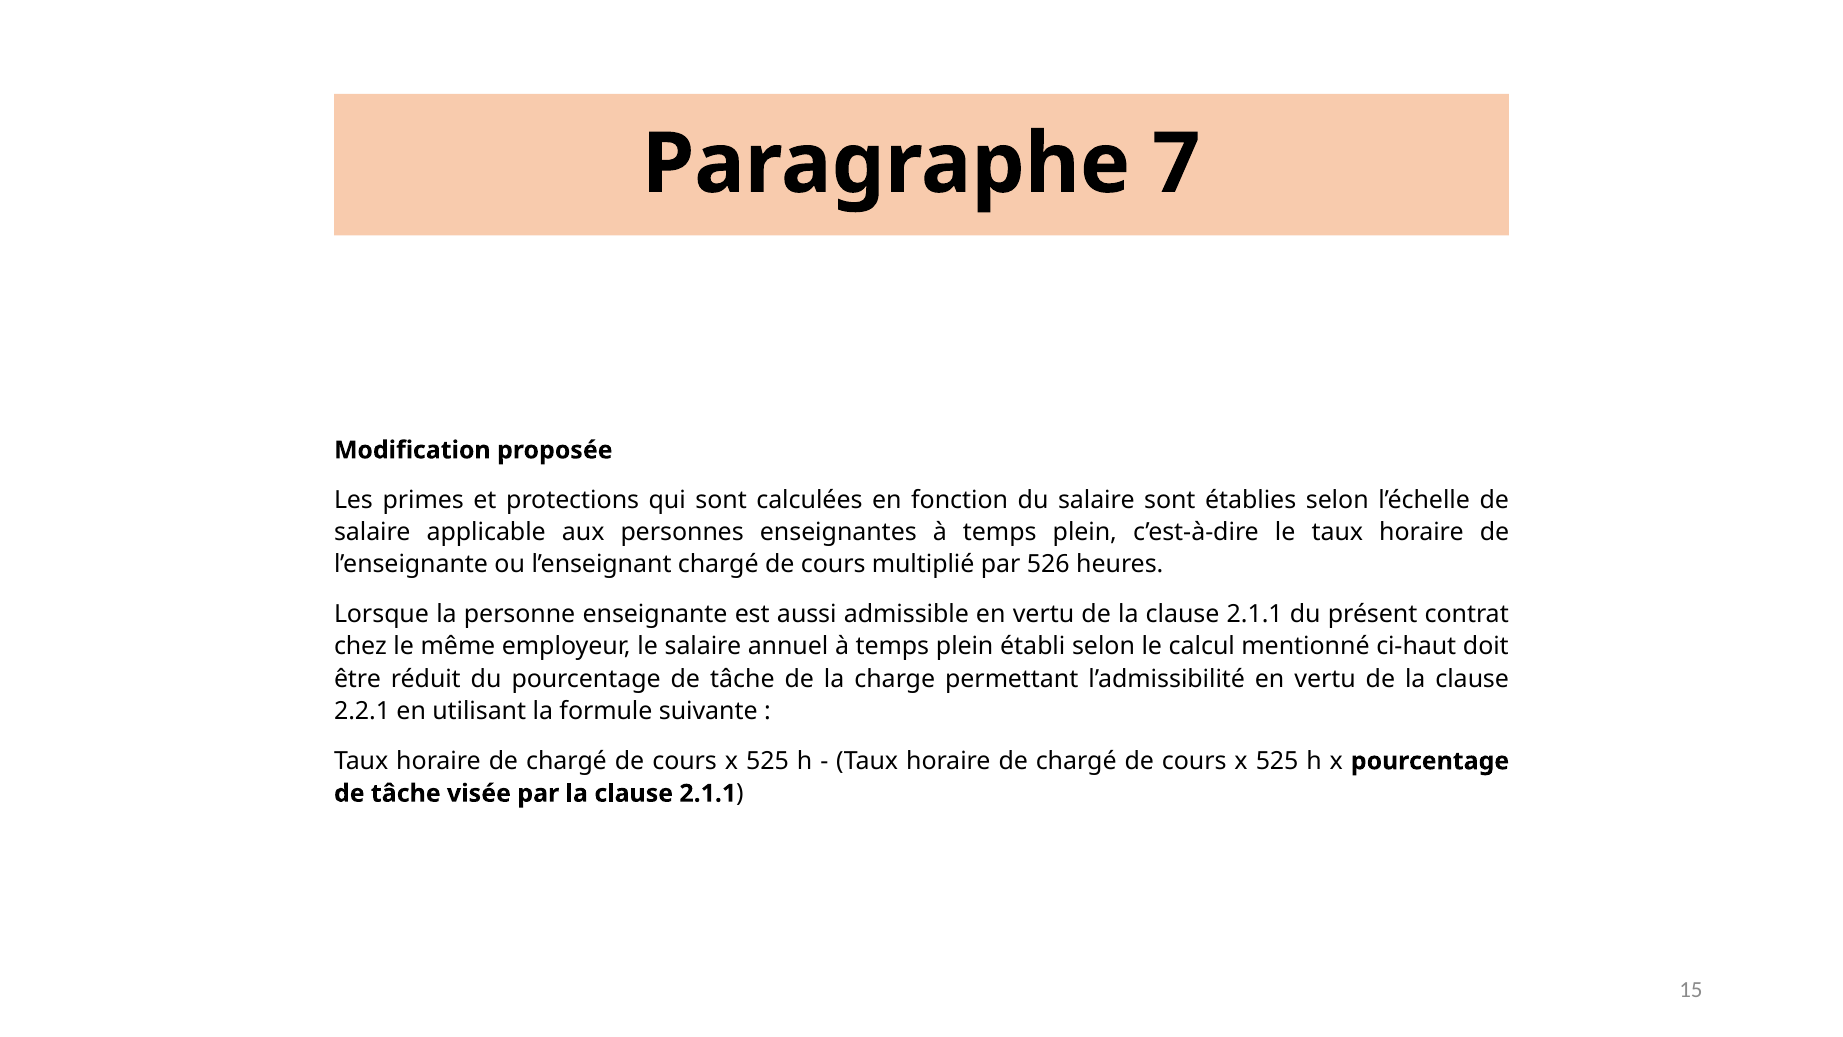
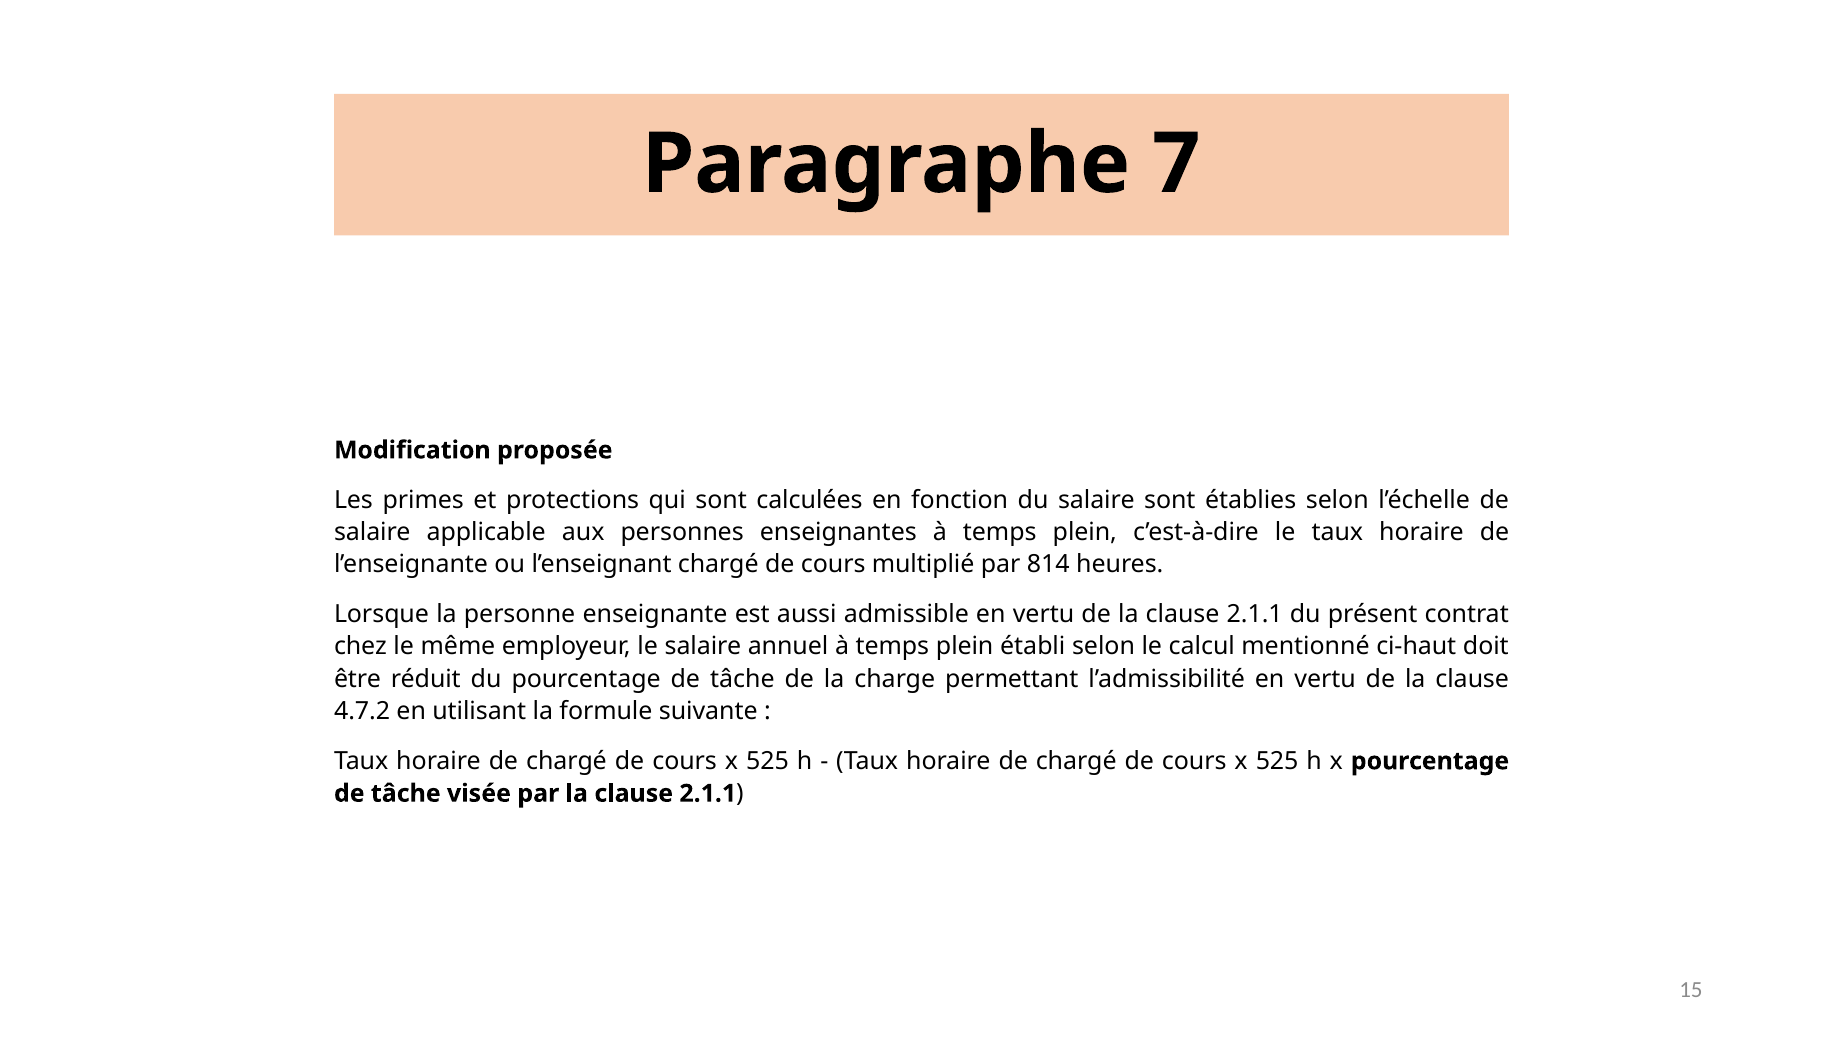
526: 526 -> 814
2.2.1: 2.2.1 -> 4.7.2
